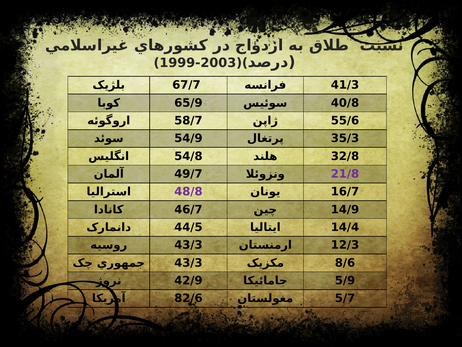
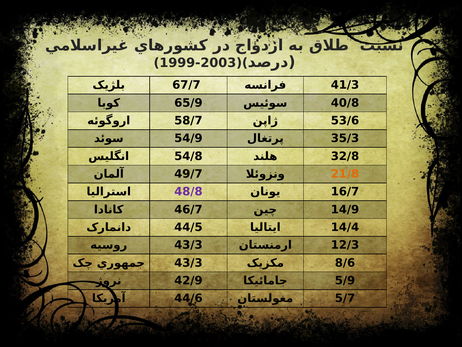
55/6: 55/6 -> 53/6
21/8 colour: purple -> orange
82/6: 82/6 -> 44/6
